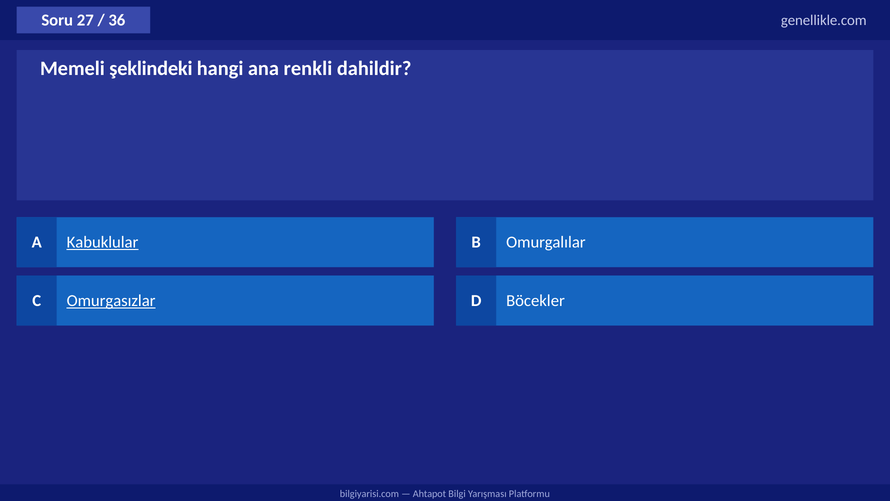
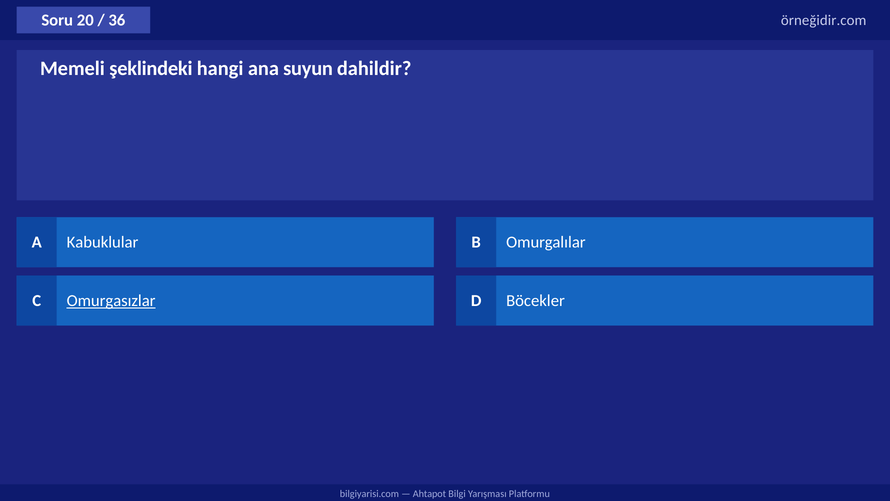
27: 27 -> 20
genellikle.com: genellikle.com -> örneğidir.com
renkli: renkli -> suyun
Kabuklular underline: present -> none
